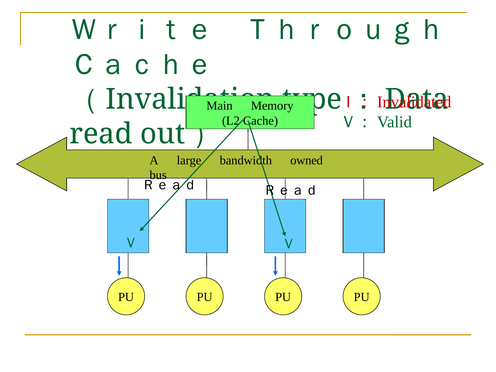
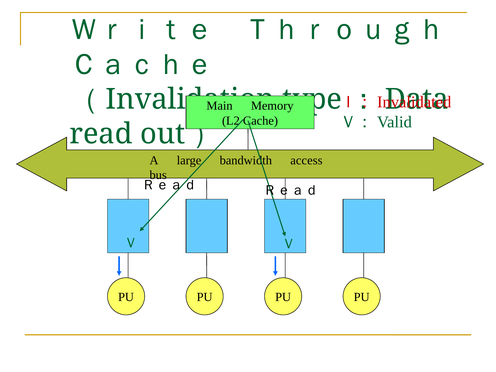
owned: owned -> access
